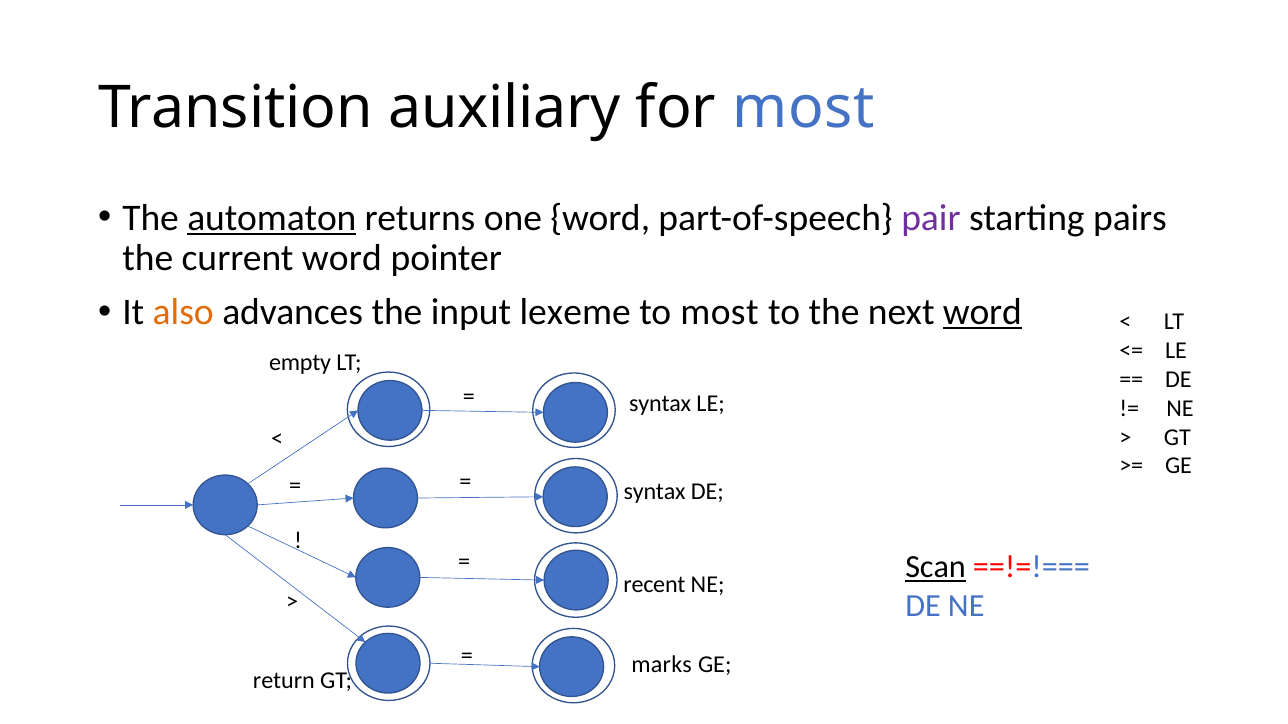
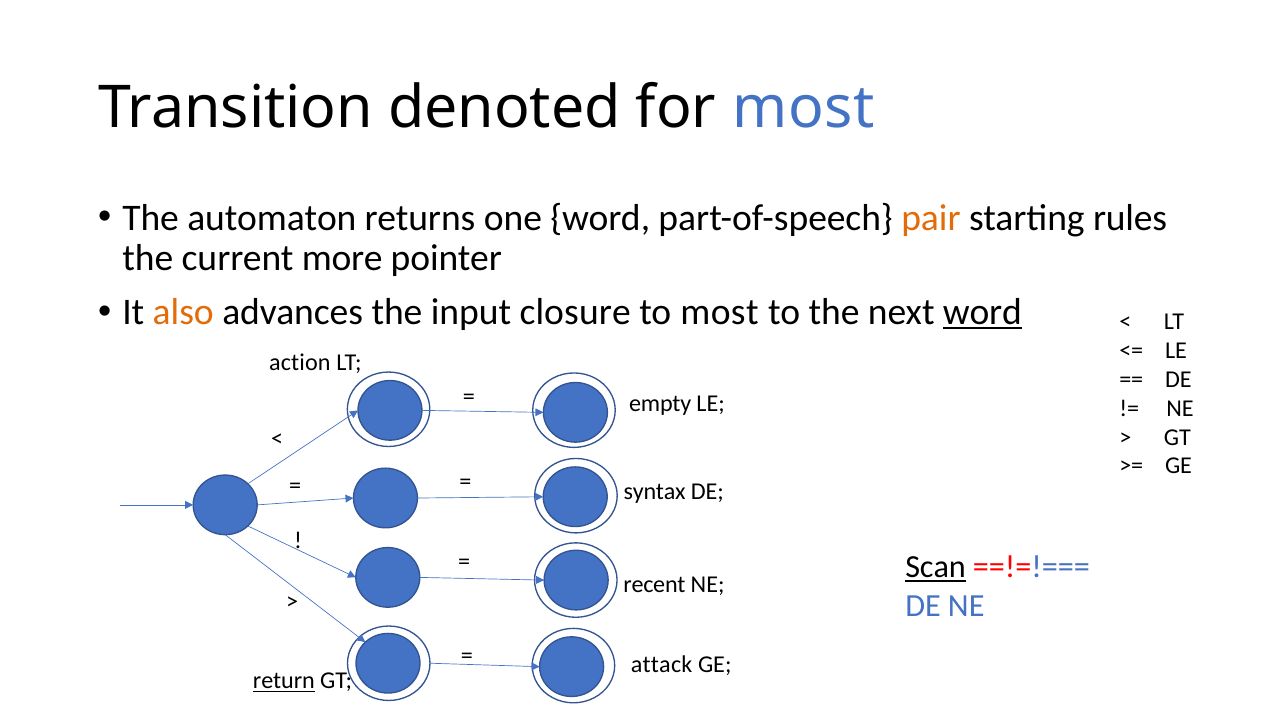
auxiliary: auxiliary -> denoted
automaton underline: present -> none
pair colour: purple -> orange
pairs: pairs -> rules
current word: word -> more
lexeme: lexeme -> closure
empty: empty -> action
syntax at (660, 404): syntax -> empty
marks: marks -> attack
return underline: none -> present
